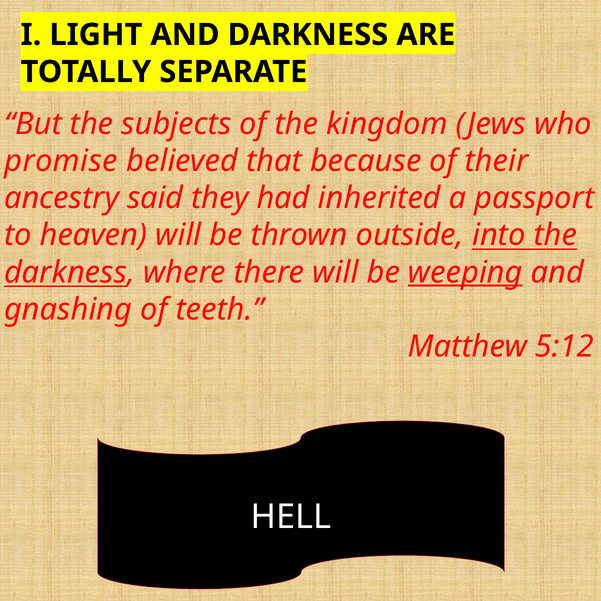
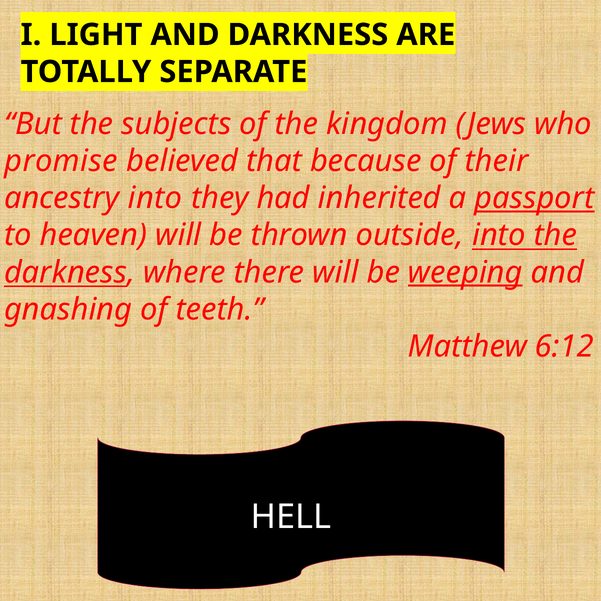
ancestry said: said -> into
passport underline: none -> present
5:12: 5:12 -> 6:12
